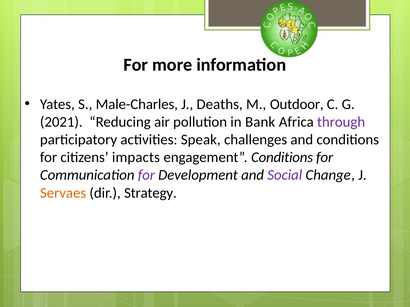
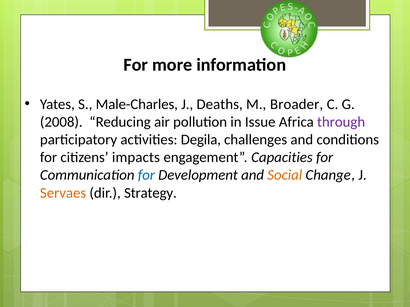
Outdoor: Outdoor -> Broader
2021: 2021 -> 2008
Bank: Bank -> Issue
Speak: Speak -> Degila
engagement Conditions: Conditions -> Capacities
for at (146, 175) colour: purple -> blue
Social colour: purple -> orange
